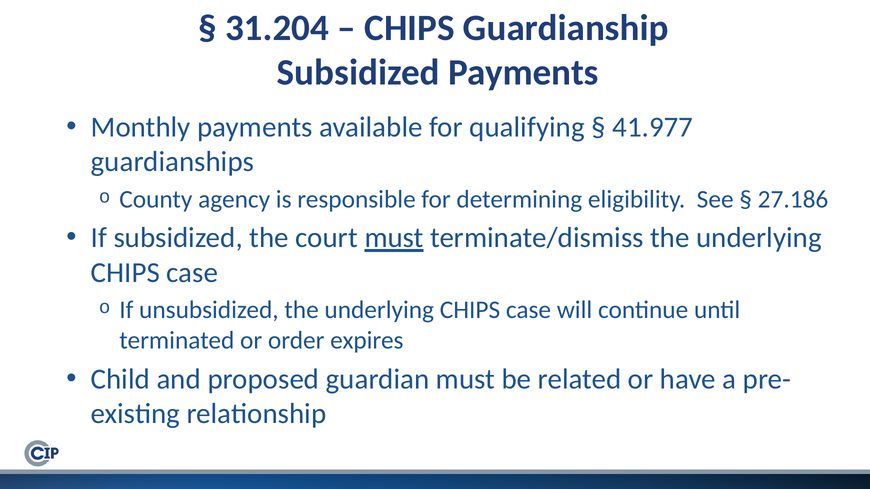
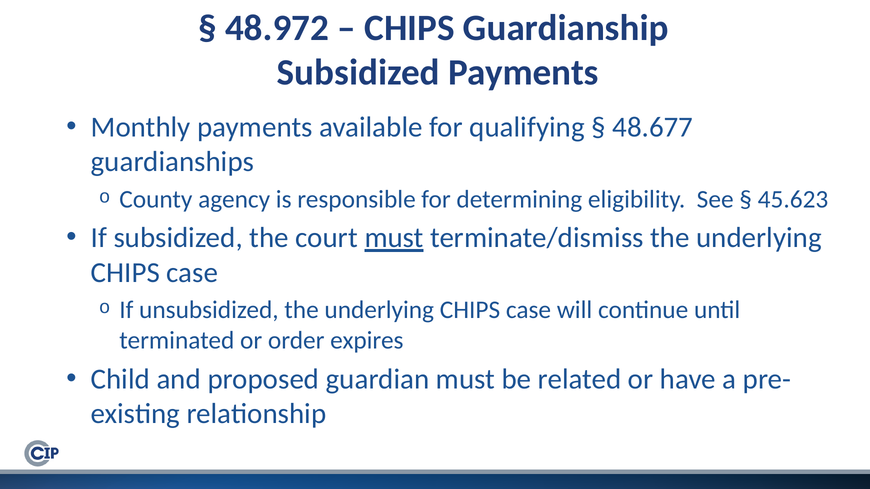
31.204: 31.204 -> 48.972
41.977: 41.977 -> 48.677
27.186: 27.186 -> 45.623
